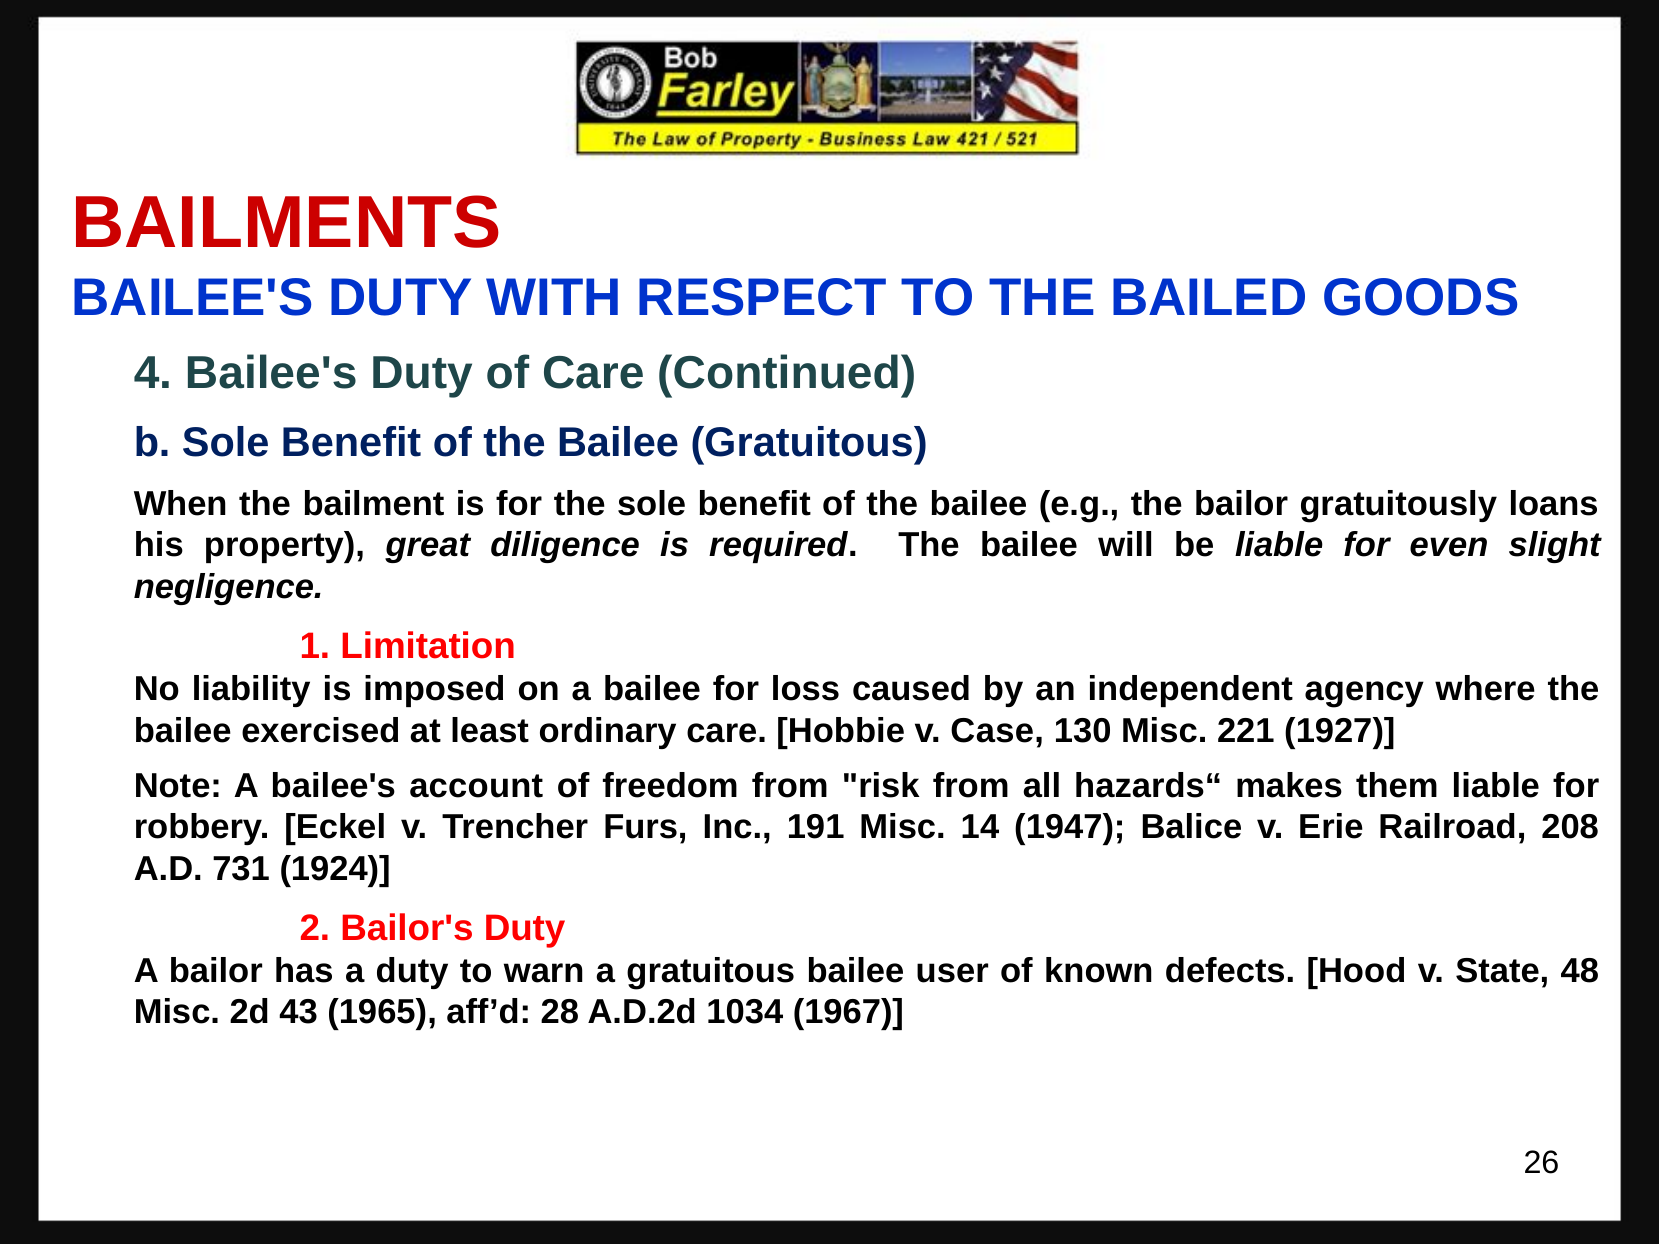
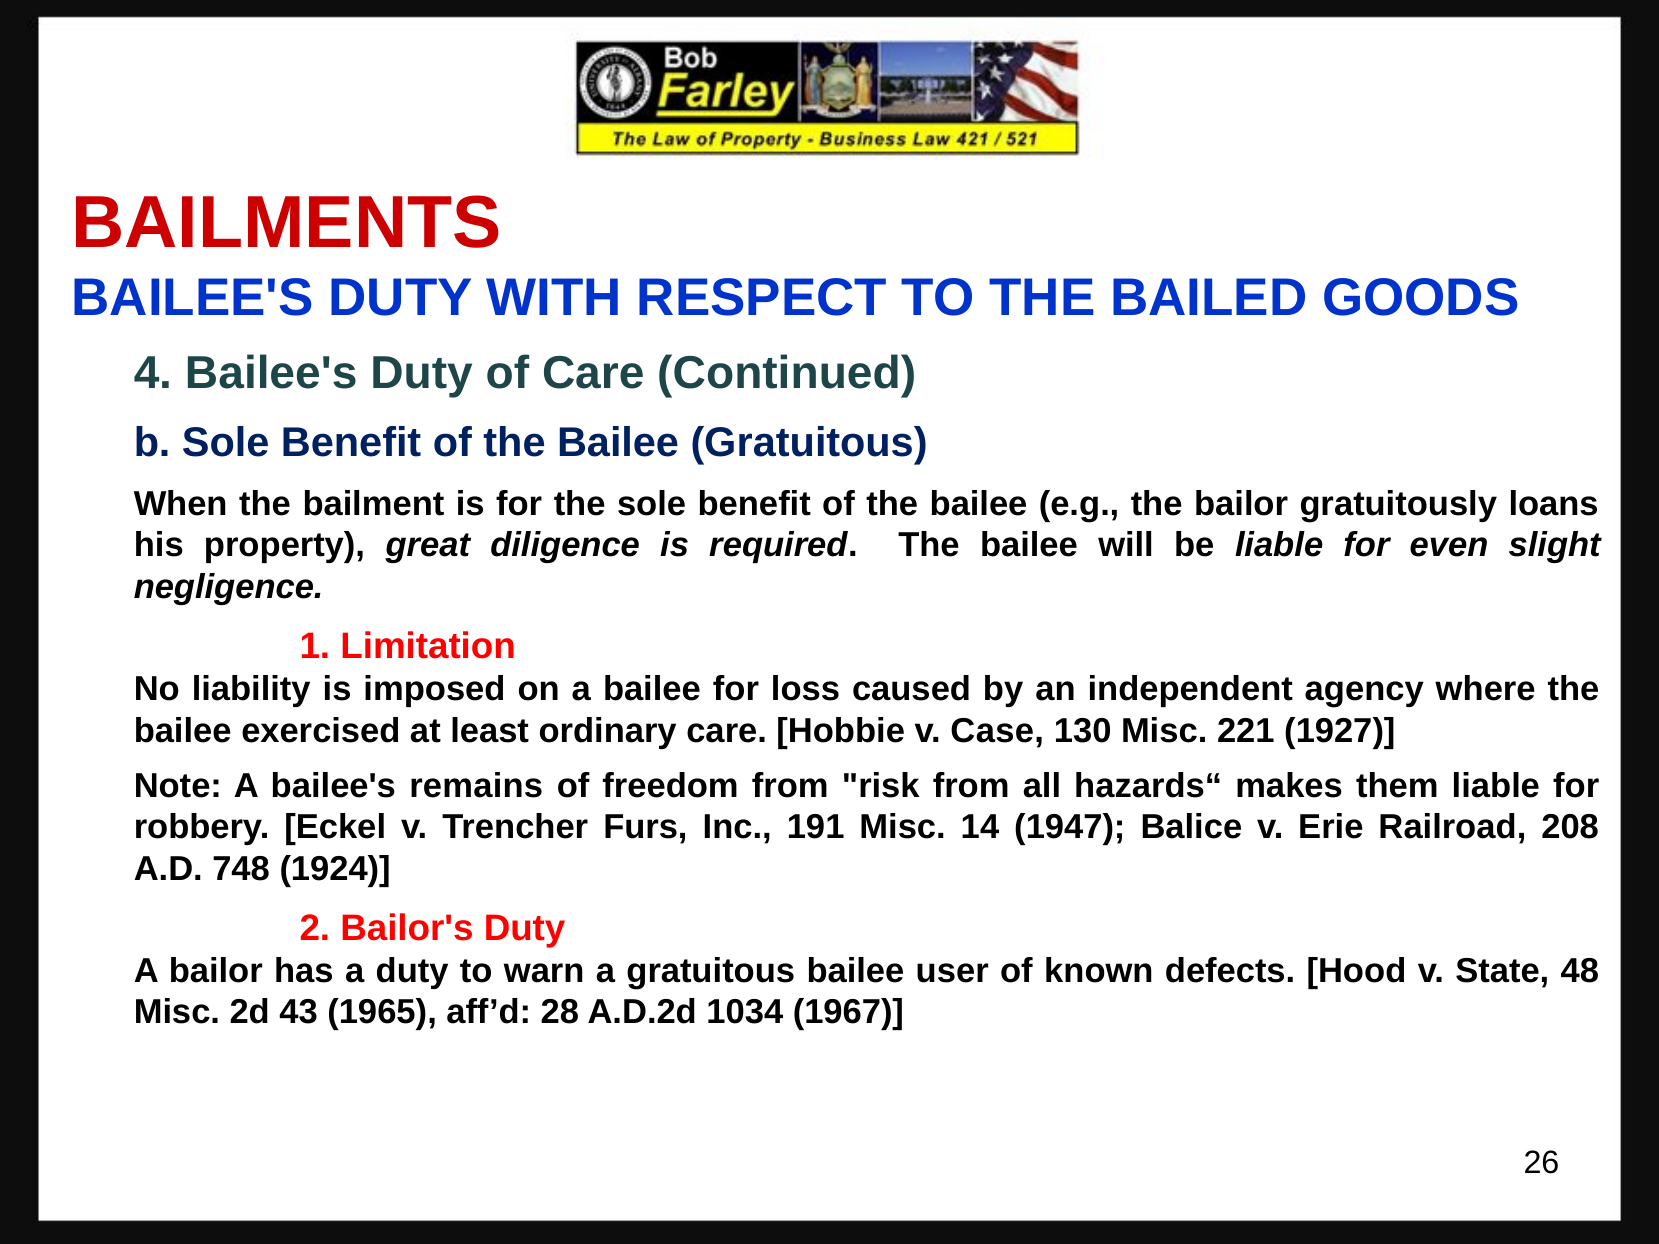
account: account -> remains
731: 731 -> 748
